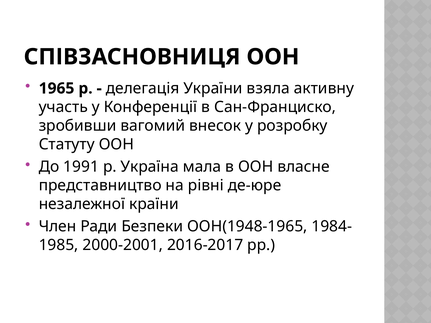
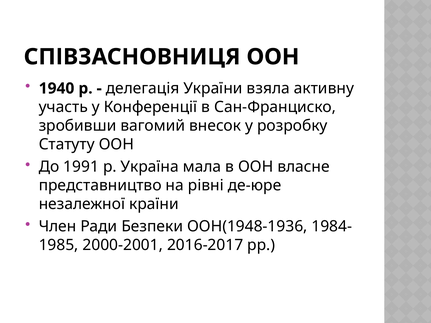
1965: 1965 -> 1940
ООН(1948-1965: ООН(1948-1965 -> ООН(1948-1936
